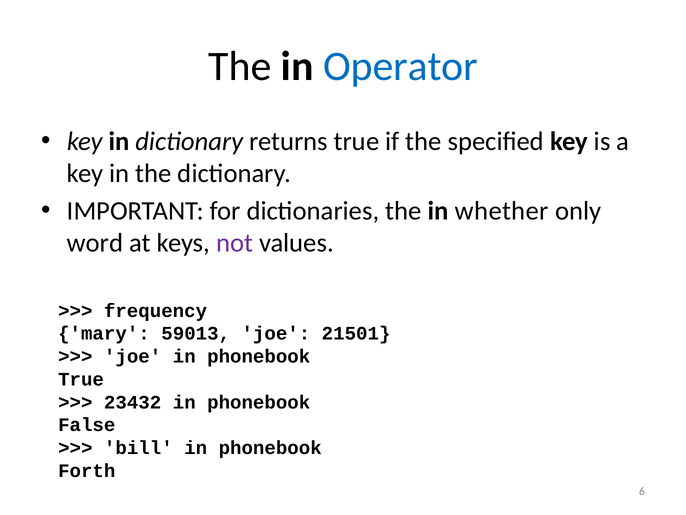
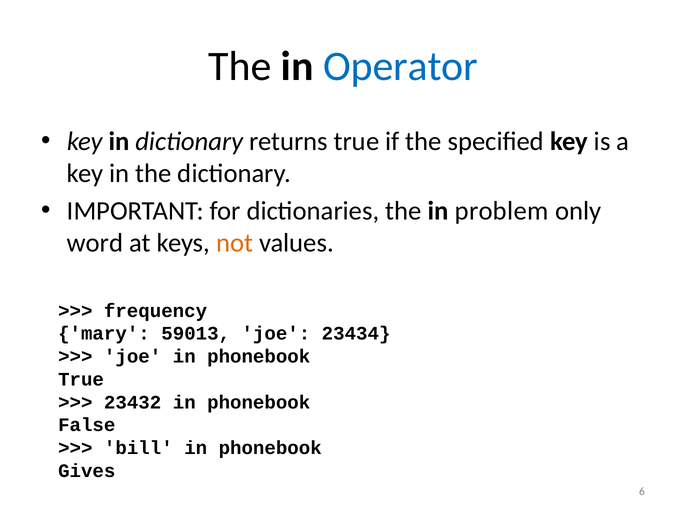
whether: whether -> problem
not colour: purple -> orange
21501: 21501 -> 23434
Forth: Forth -> Gives
